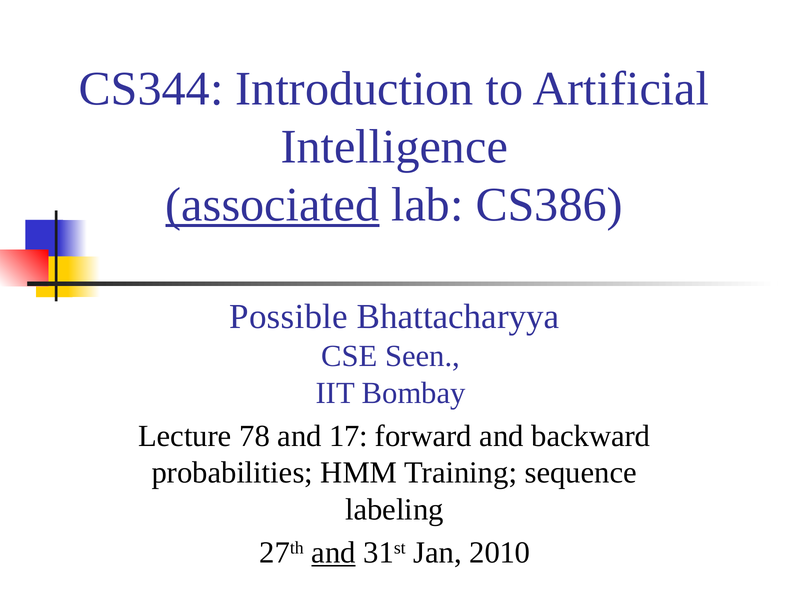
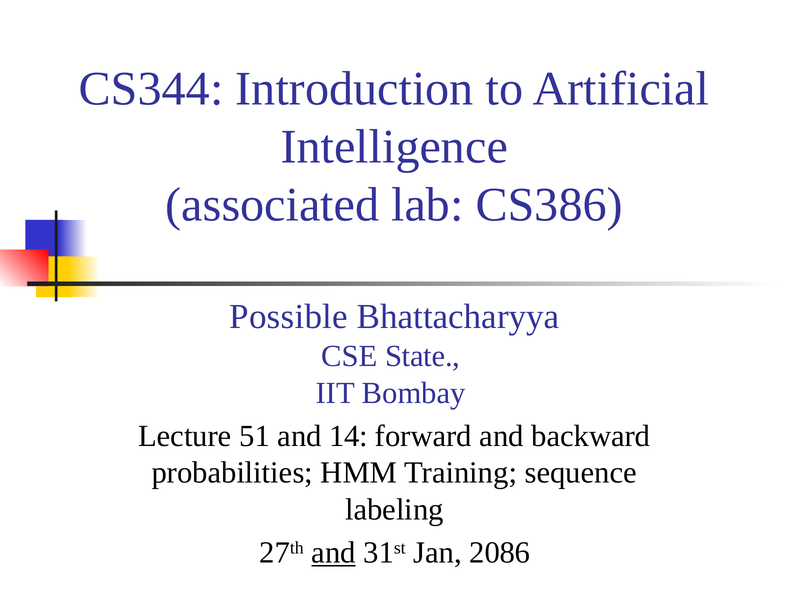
associated underline: present -> none
Seen: Seen -> State
78: 78 -> 51
17: 17 -> 14
2010: 2010 -> 2086
